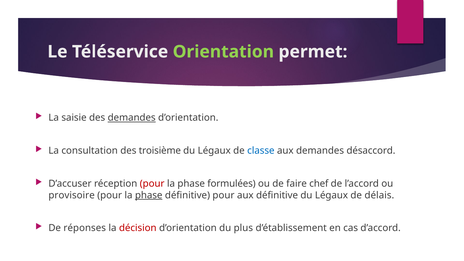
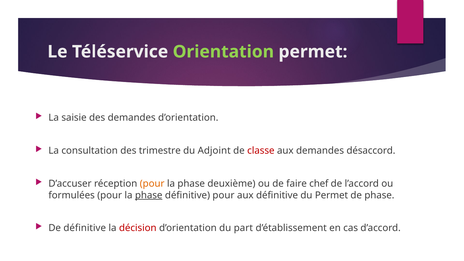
demandes at (132, 118) underline: present -> none
troisième: troisième -> trimestre
Légaux at (214, 151): Légaux -> Adjoint
classe colour: blue -> red
pour at (152, 184) colour: red -> orange
formulées: formulées -> deuxième
provisoire: provisoire -> formulées
Légaux at (331, 195): Légaux -> Permet
de délais: délais -> phase
De réponses: réponses -> définitive
plus: plus -> part
